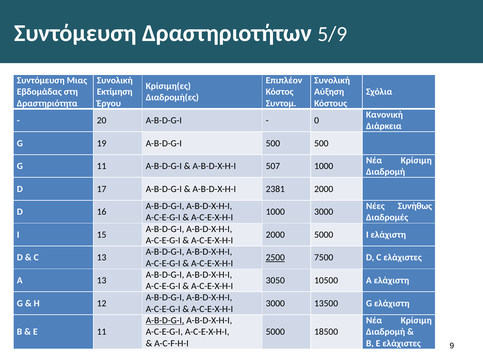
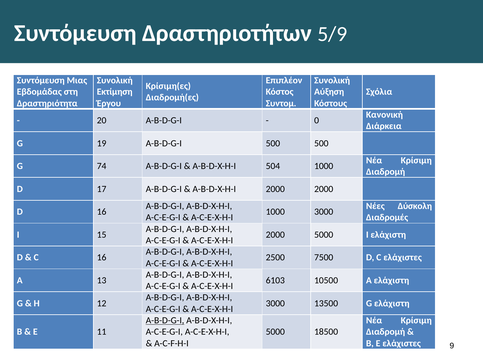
G 11: 11 -> 74
507: 507 -> 504
A-B-D-X-H-I 2381: 2381 -> 2000
Συνήθως: Συνήθως -> Δύσκολη
C 13: 13 -> 16
2500 underline: present -> none
3050: 3050 -> 6103
